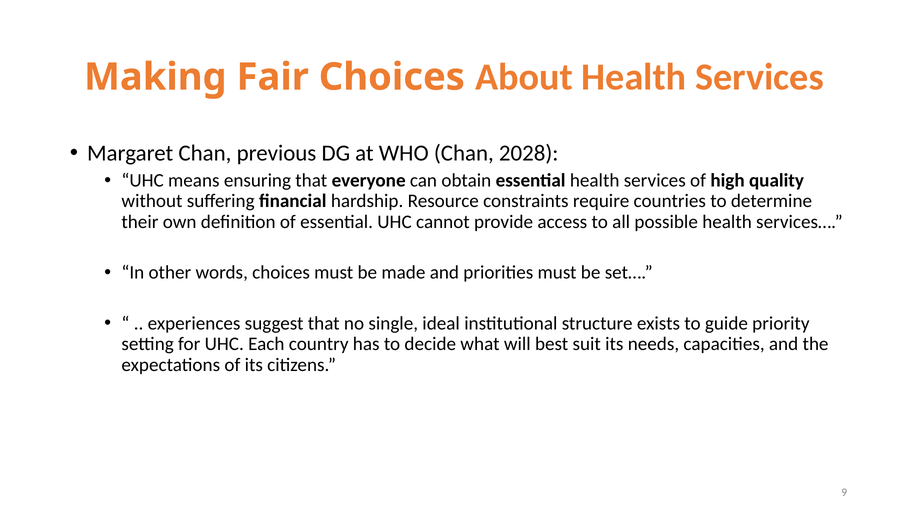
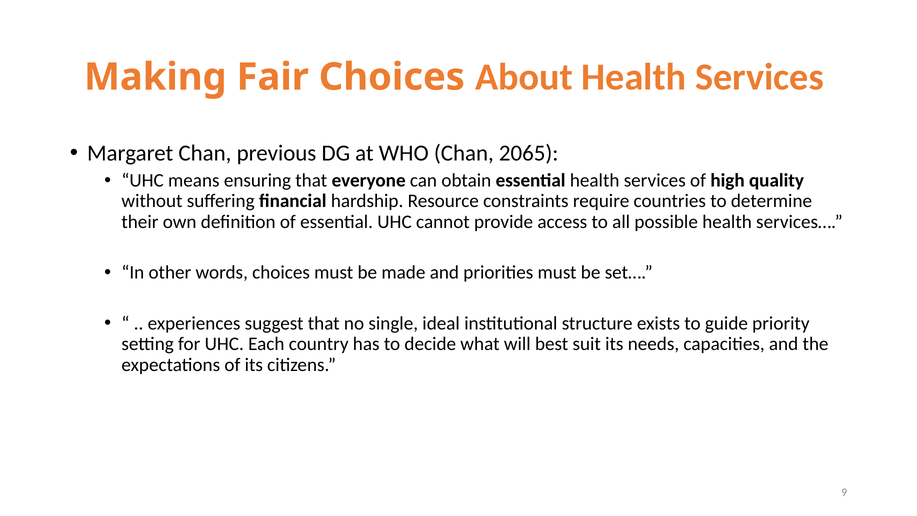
2028: 2028 -> 2065
